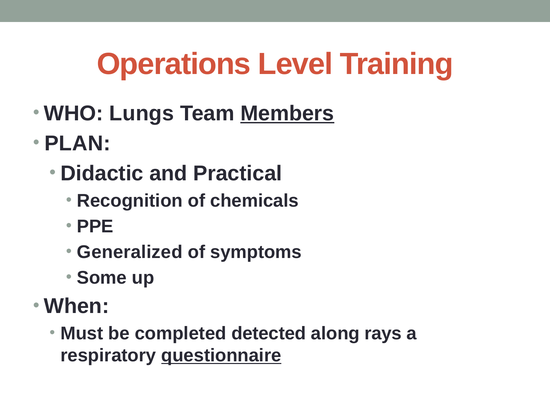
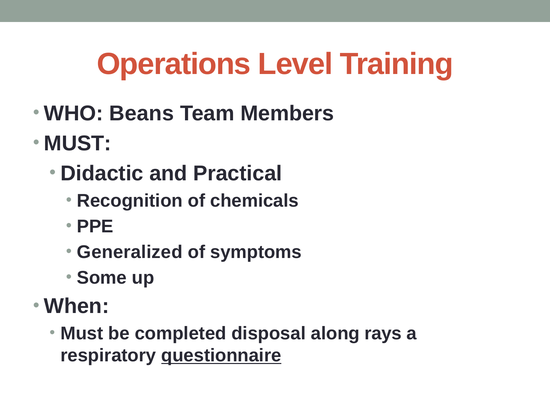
Lungs: Lungs -> Beans
Members underline: present -> none
PLAN at (77, 143): PLAN -> MUST
detected: detected -> disposal
